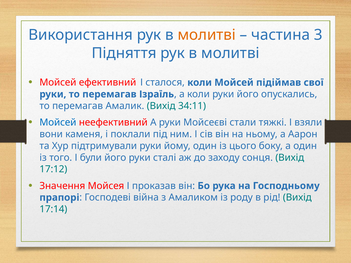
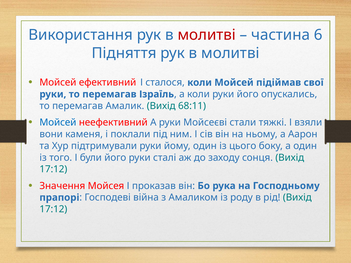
молитві at (207, 35) colour: orange -> red
3: 3 -> 6
34:11: 34:11 -> 68:11
17:14 at (53, 209): 17:14 -> 17:12
